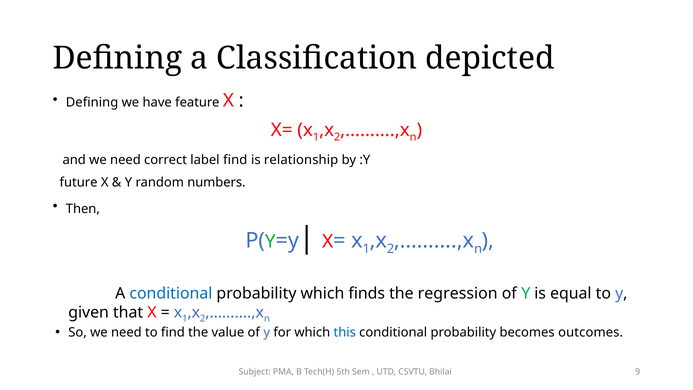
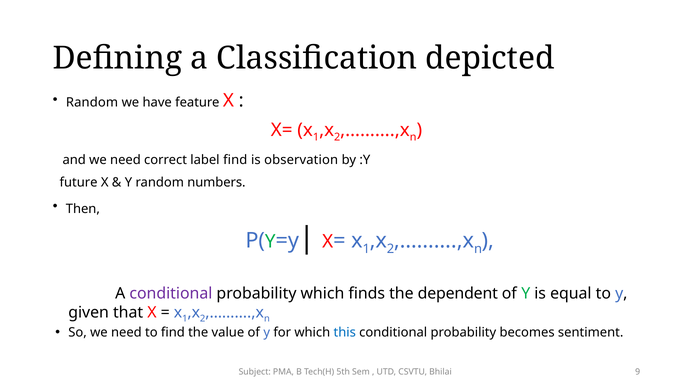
Defining at (92, 102): Defining -> Random
relationship: relationship -> observation
conditional at (171, 293) colour: blue -> purple
regression: regression -> dependent
outcomes: outcomes -> sentiment
